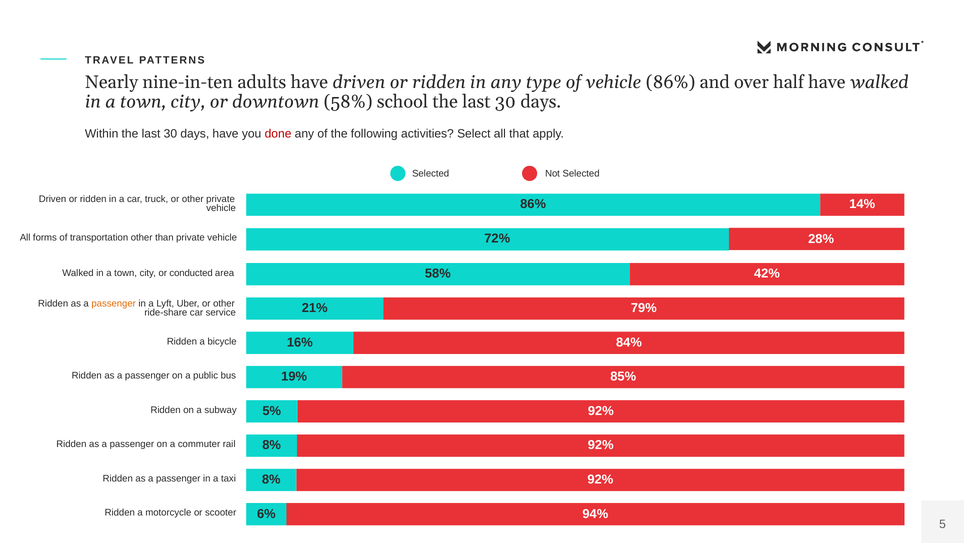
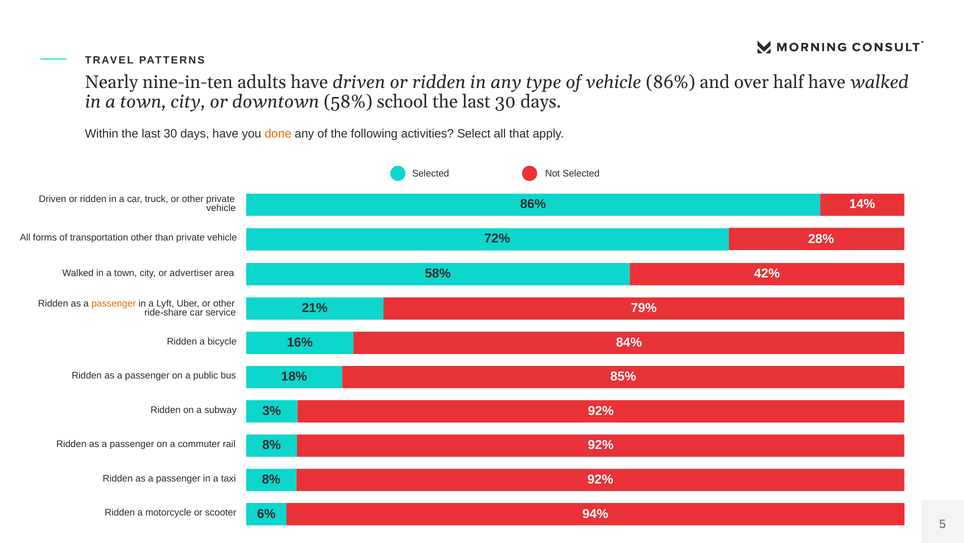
done colour: red -> orange
conducted: conducted -> advertiser
19%: 19% -> 18%
5%: 5% -> 3%
